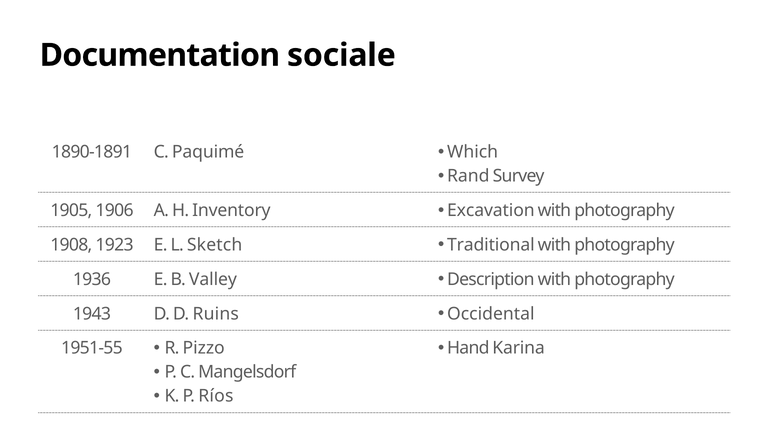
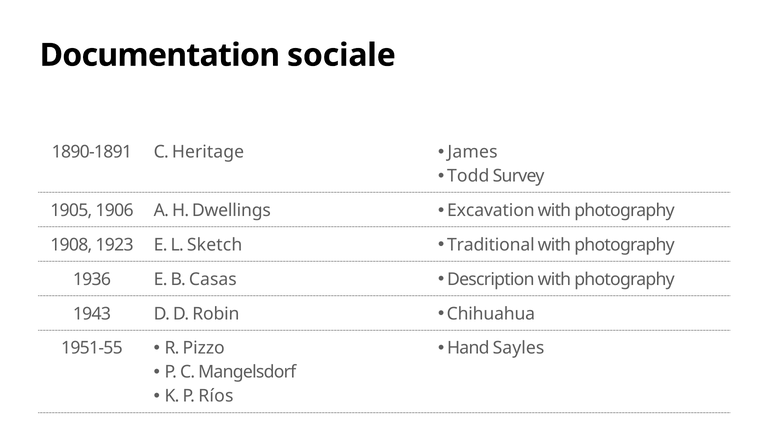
Paquimé: Paquimé -> Heritage
Which: Which -> James
Rand: Rand -> Todd
Inventory: Inventory -> Dwellings
Valley: Valley -> Casas
Ruins: Ruins -> Robin
Occidental: Occidental -> Chihuahua
Karina: Karina -> Sayles
